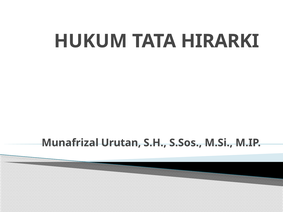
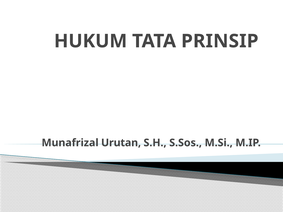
HIRARKI: HIRARKI -> PRINSIP
